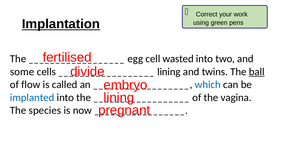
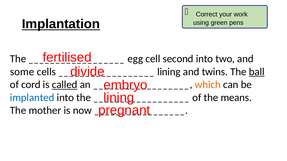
wasted: wasted -> second
flow: flow -> cord
called underline: none -> present
which colour: blue -> orange
vagina: vagina -> means
species: species -> mother
